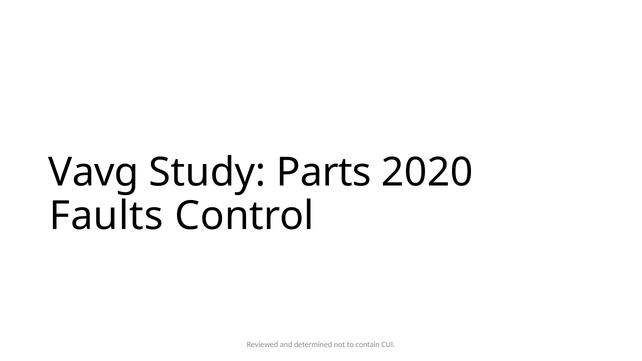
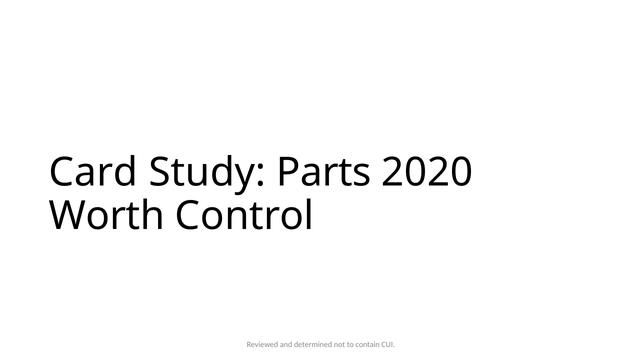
Vavg: Vavg -> Card
Faults: Faults -> Worth
